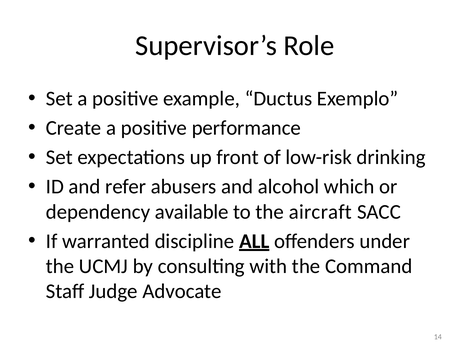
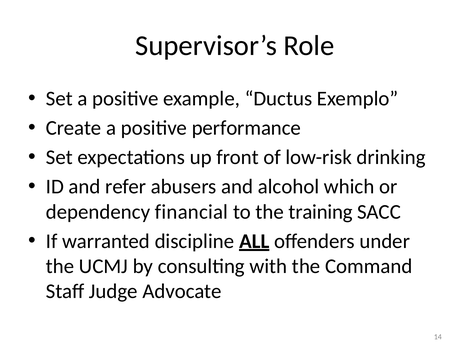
available: available -> financial
aircraft: aircraft -> training
